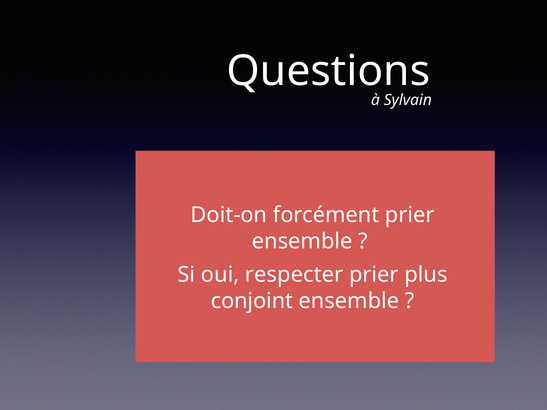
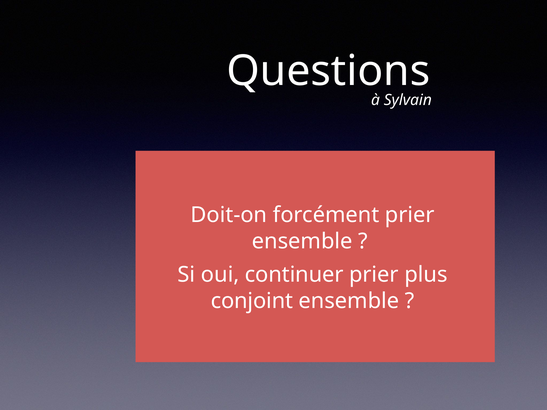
respecter: respecter -> continuer
